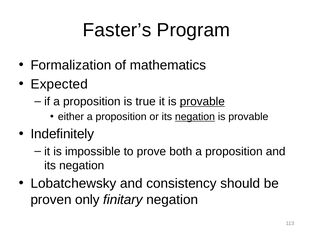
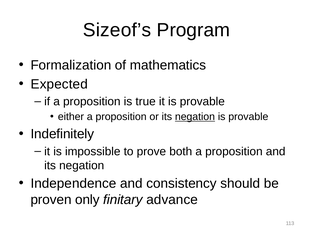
Faster’s: Faster’s -> Sizeof’s
provable at (202, 102) underline: present -> none
Lobatchewsky: Lobatchewsky -> Independence
finitary negation: negation -> advance
